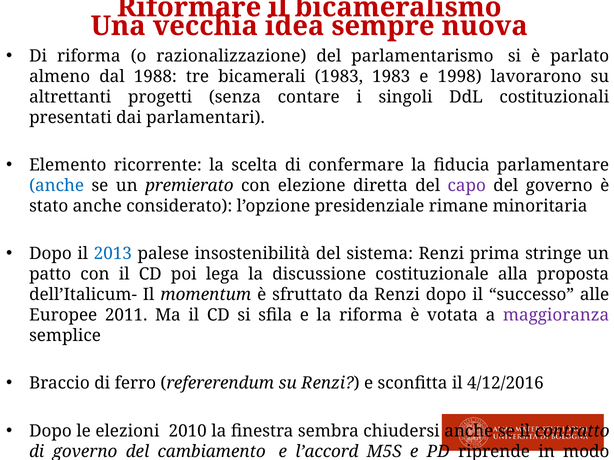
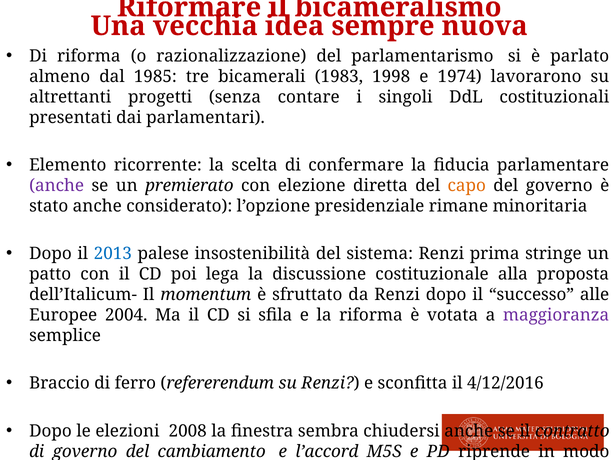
1988: 1988 -> 1985
1983 1983: 1983 -> 1998
1998: 1998 -> 1974
anche at (57, 186) colour: blue -> purple
capo colour: purple -> orange
2011: 2011 -> 2004
2010: 2010 -> 2008
